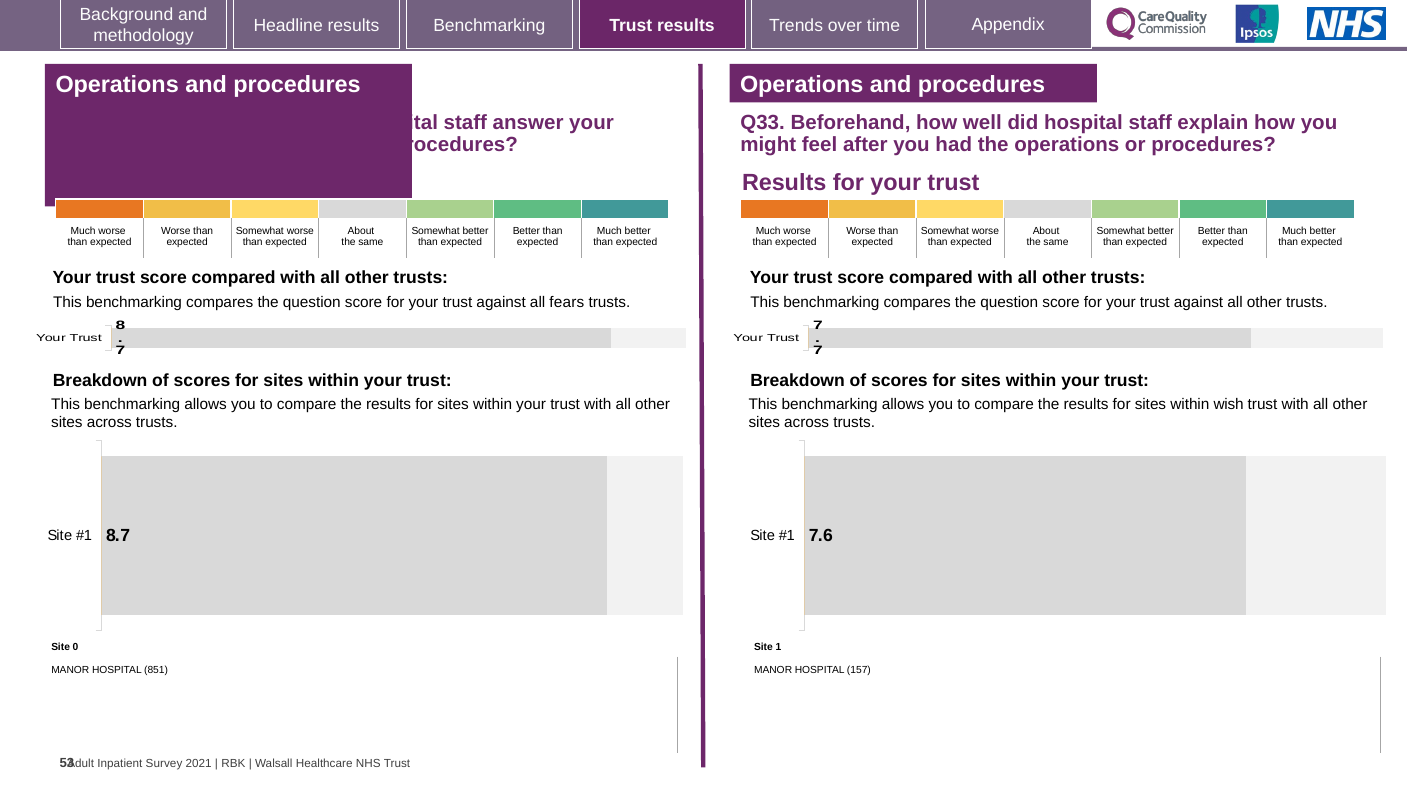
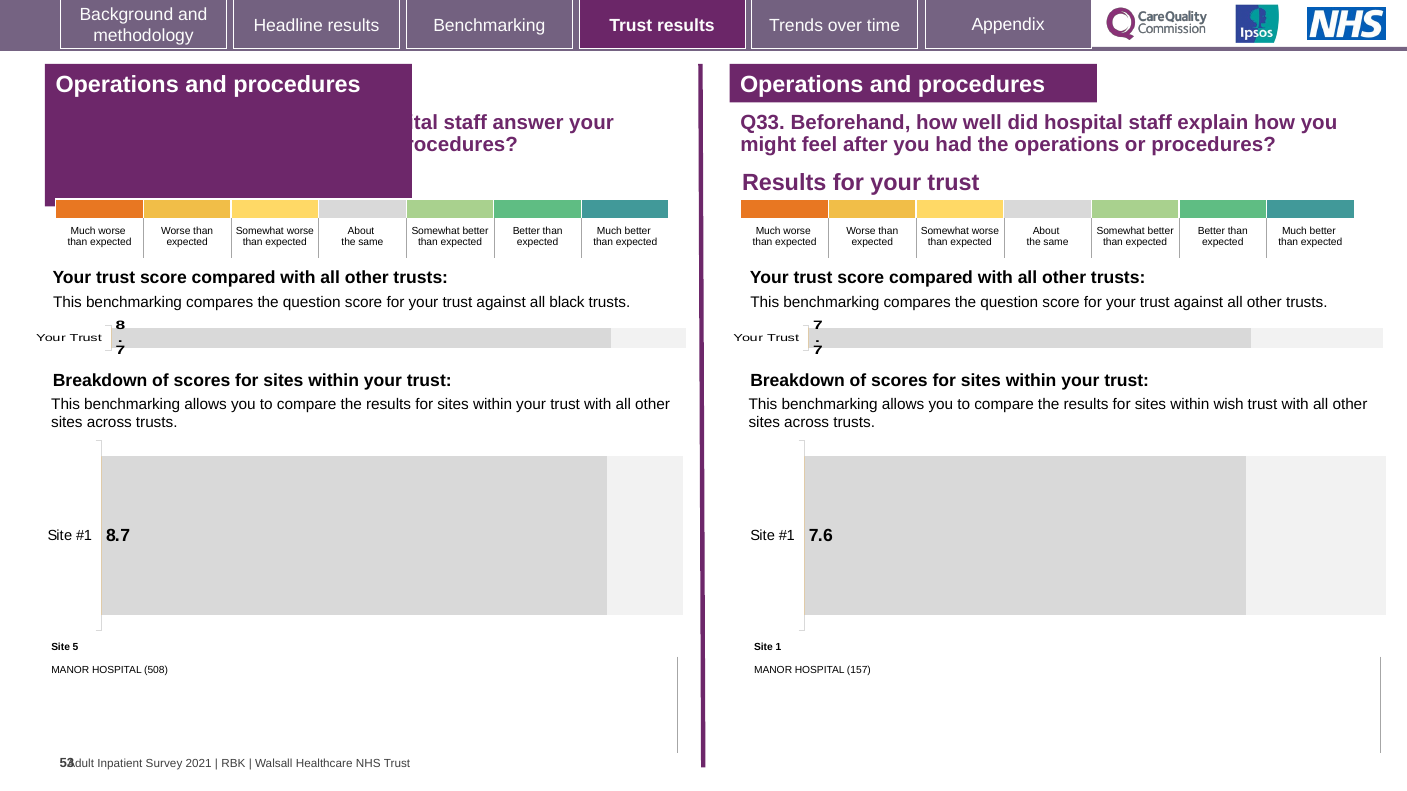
fears: fears -> black
0: 0 -> 5
851: 851 -> 508
